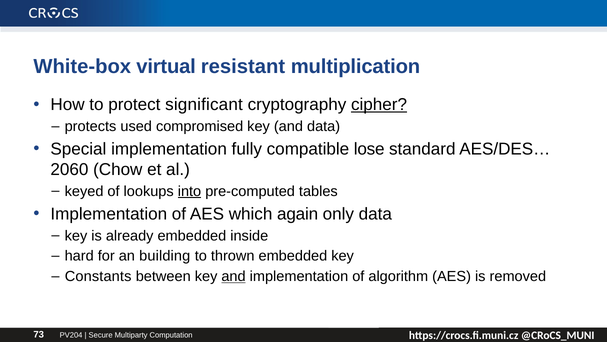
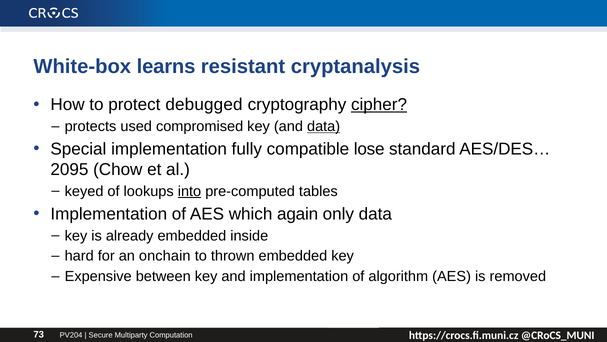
virtual: virtual -> learns
multiplication: multiplication -> cryptanalysis
significant: significant -> debugged
data at (324, 126) underline: none -> present
2060: 2060 -> 2095
building: building -> onchain
Constants: Constants -> Expensive
and at (234, 276) underline: present -> none
